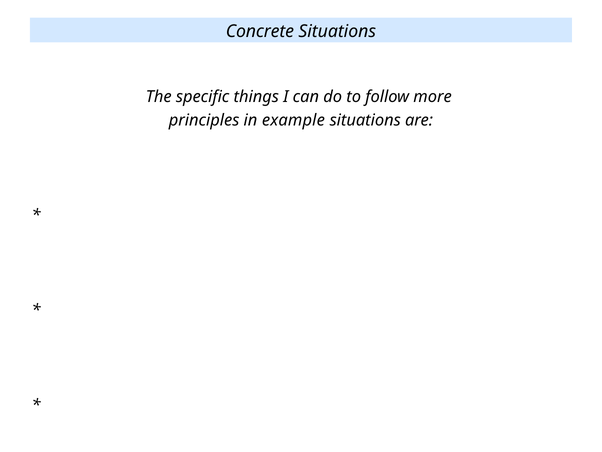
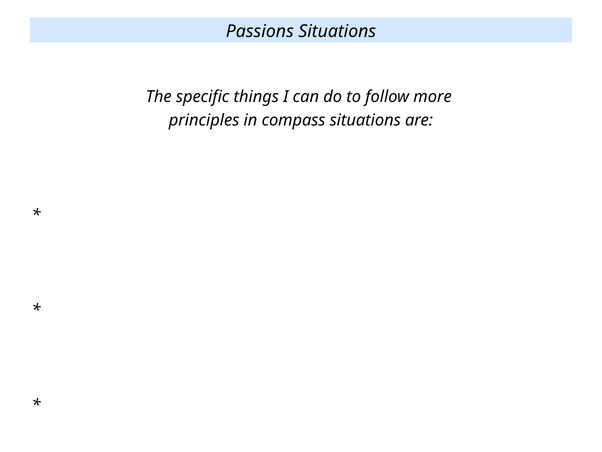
Concrete: Concrete -> Passions
example: example -> compass
